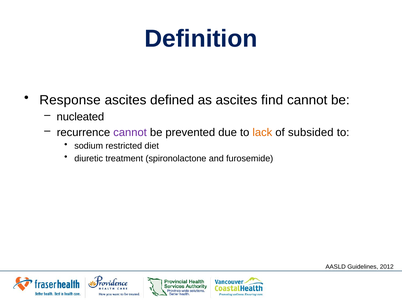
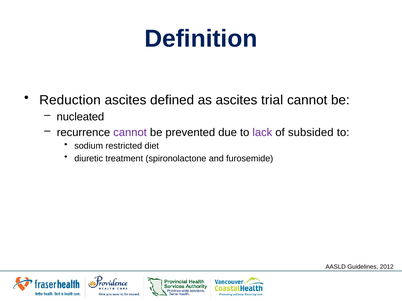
Response: Response -> Reduction
find: find -> trial
lack colour: orange -> purple
